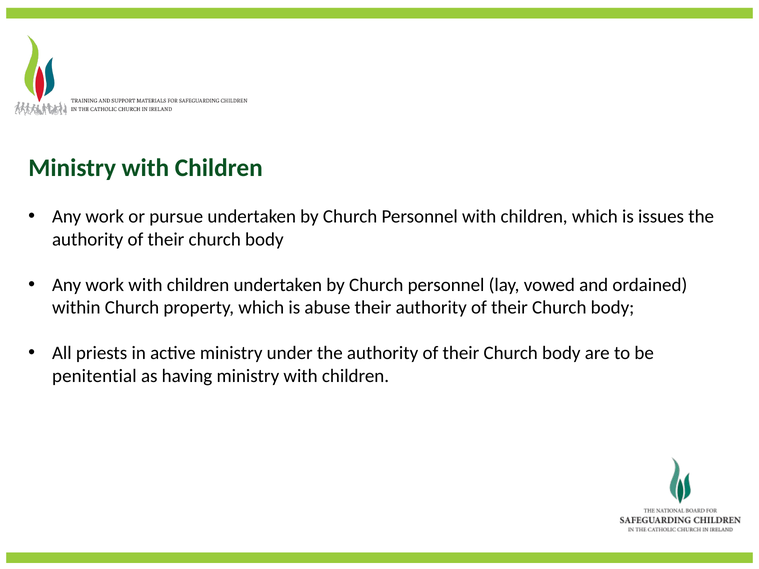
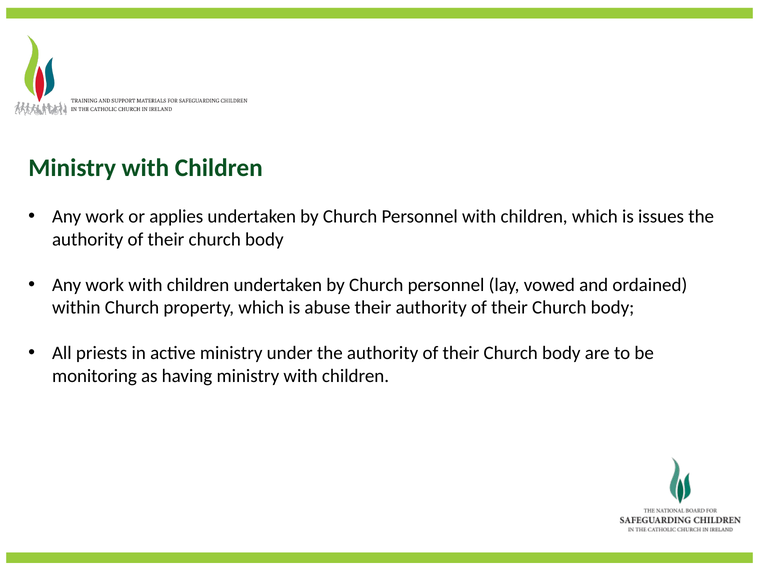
pursue: pursue -> applies
penitential: penitential -> monitoring
